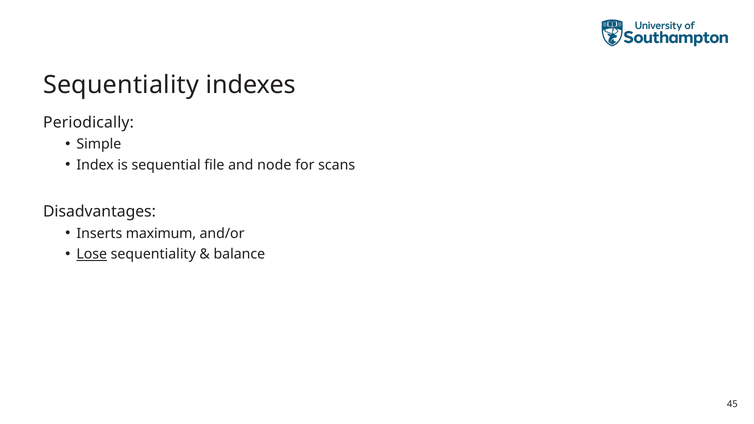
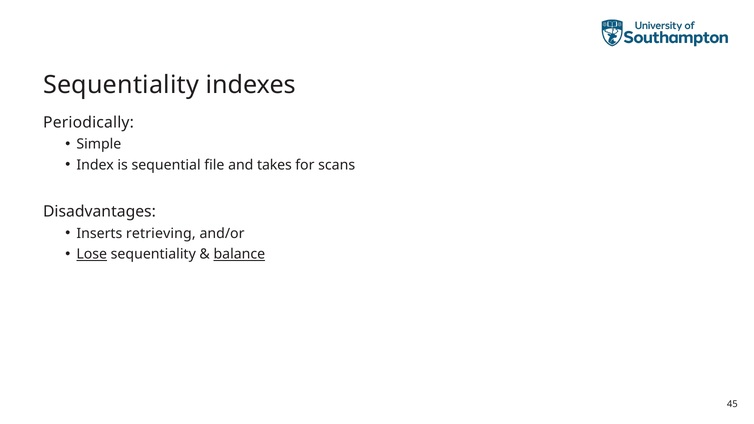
node: node -> takes
maximum: maximum -> retrieving
balance underline: none -> present
